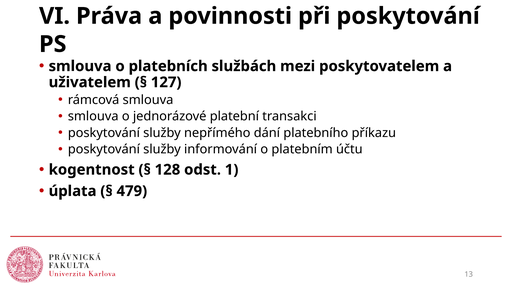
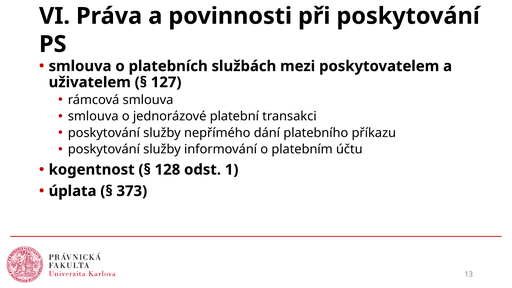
479: 479 -> 373
